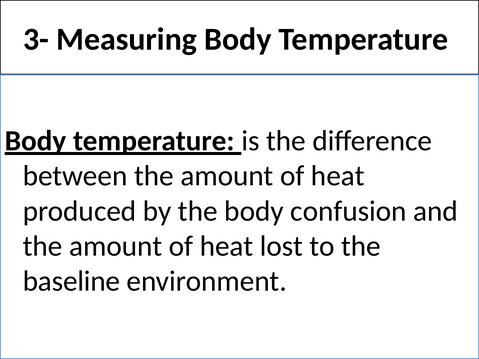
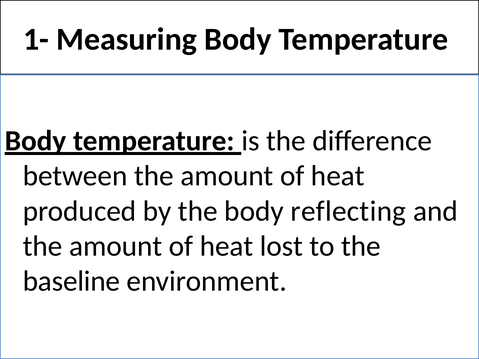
3-: 3- -> 1-
confusion: confusion -> reflecting
